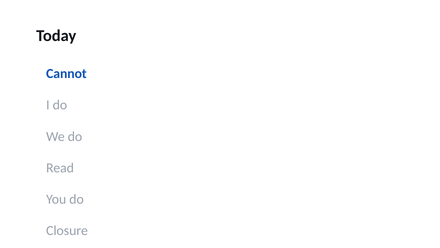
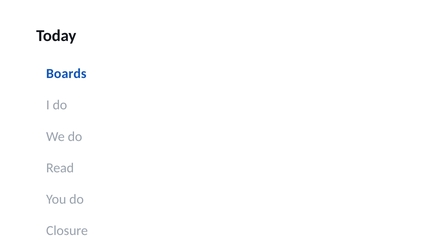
Cannot: Cannot -> Boards
